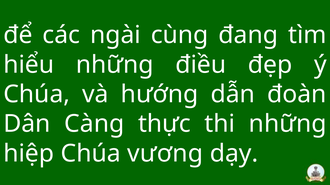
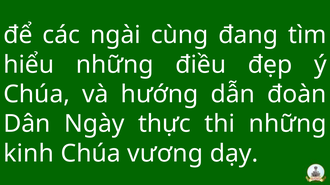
Càng: Càng -> Ngày
hiệp: hiệp -> kinh
